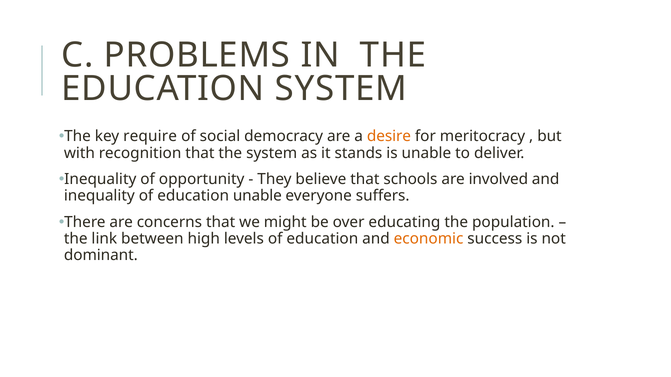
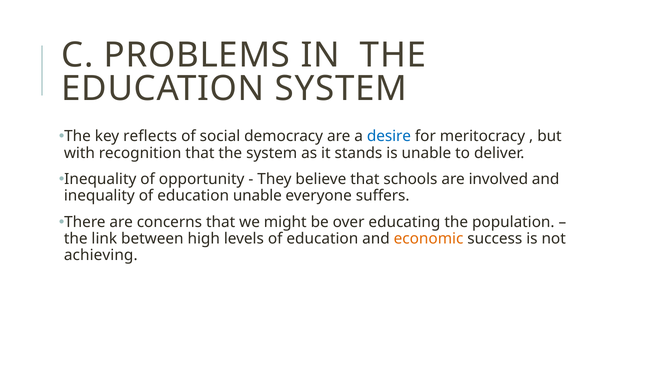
require: require -> reflects
desire colour: orange -> blue
dominant: dominant -> achieving
